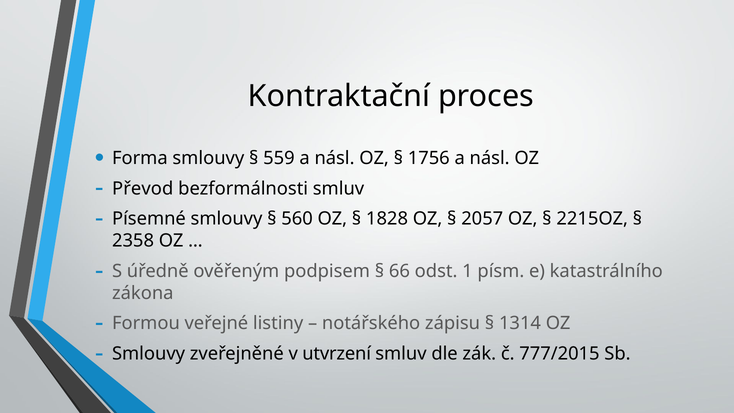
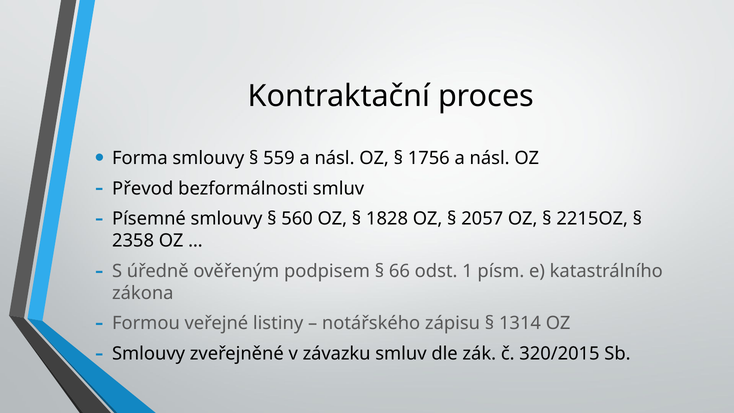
utvrzení: utvrzení -> závazku
777/2015: 777/2015 -> 320/2015
